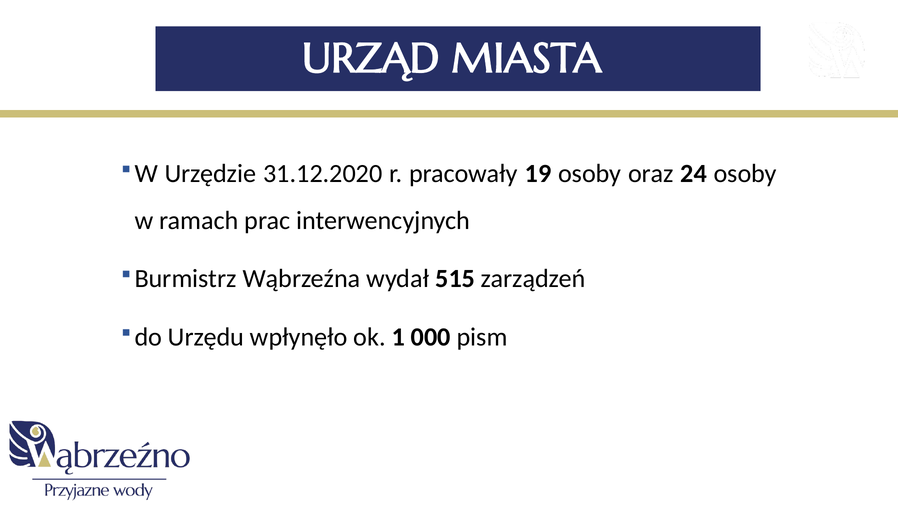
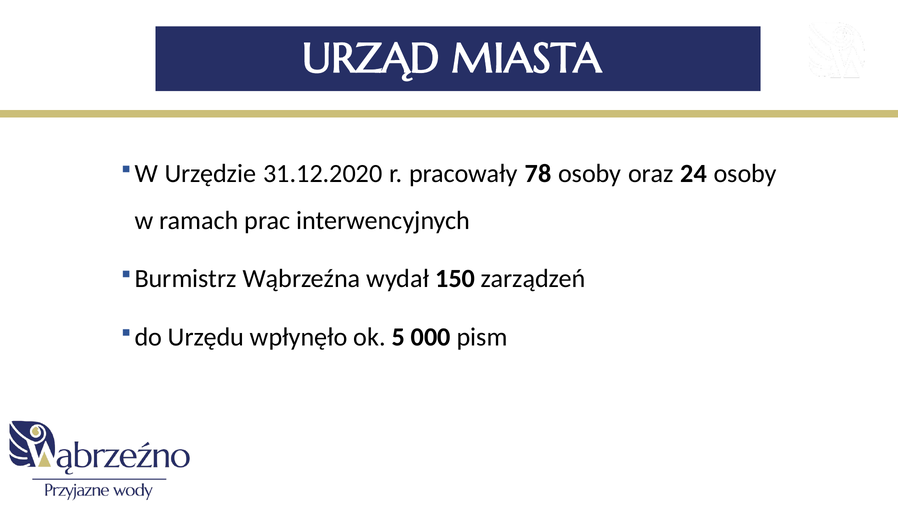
19: 19 -> 78
515: 515 -> 150
1: 1 -> 5
